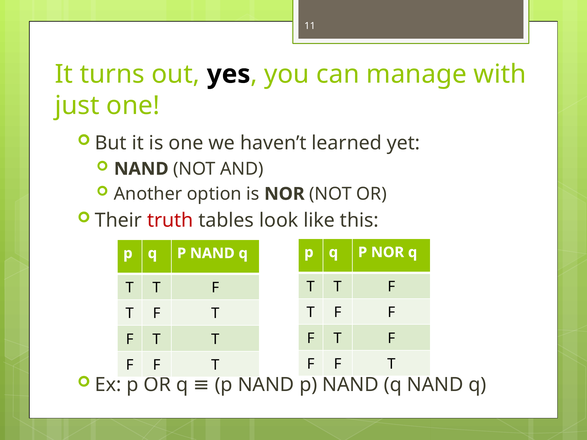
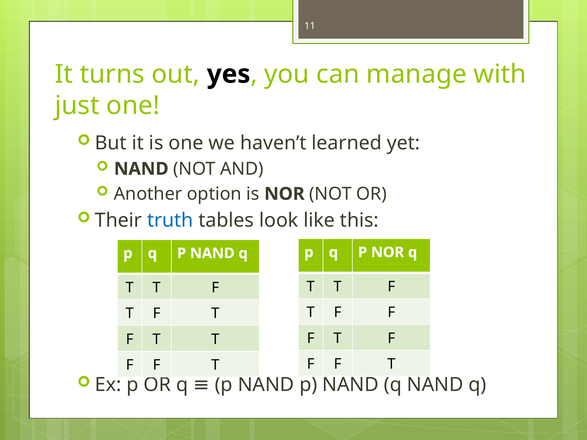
truth colour: red -> blue
